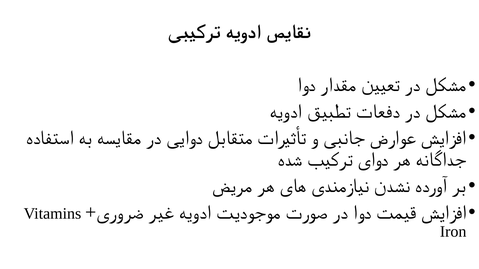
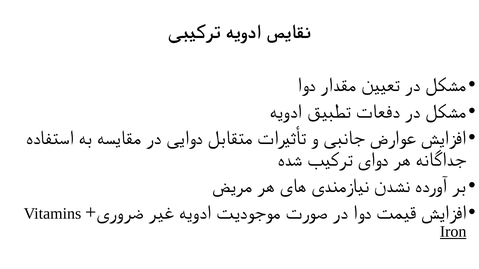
Iron underline: none -> present
